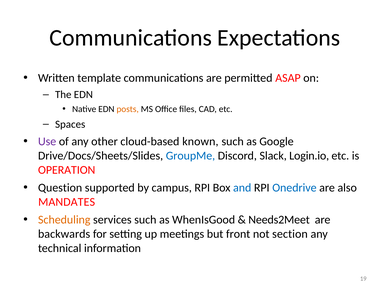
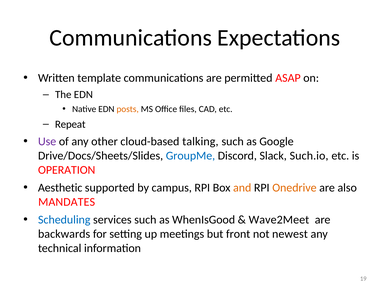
Spaces: Spaces -> Repeat
known: known -> talking
Login.io: Login.io -> Such.io
Question: Question -> Aesthetic
and colour: blue -> orange
Onedrive colour: blue -> orange
Scheduling colour: orange -> blue
Needs2Meet: Needs2Meet -> Wave2Meet
section: section -> newest
